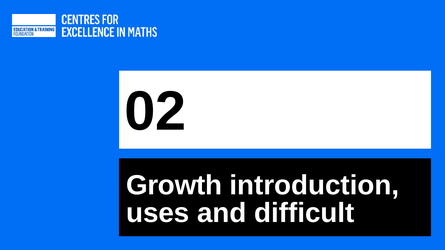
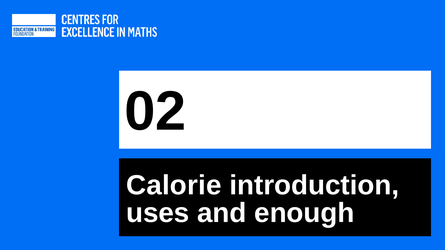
Growth: Growth -> Calorie
difficult: difficult -> enough
